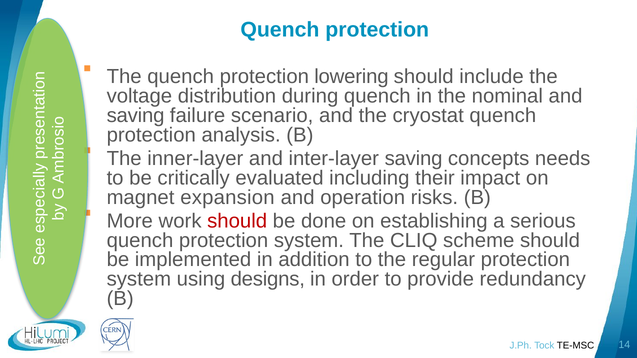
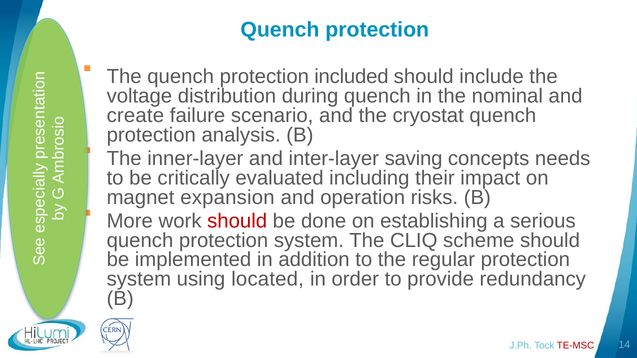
lowering: lowering -> included
saving at (136, 116): saving -> create
designs: designs -> located
TE-MSC colour: black -> red
